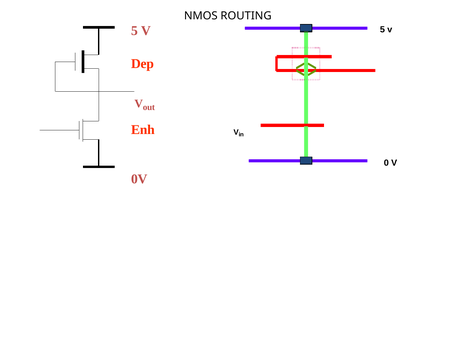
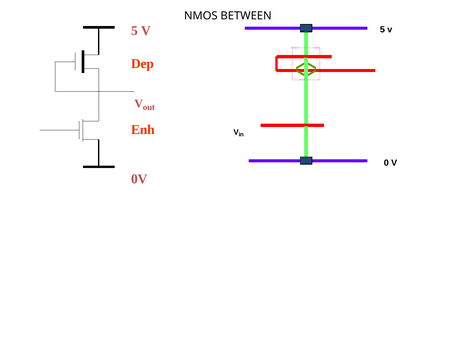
ROUTING: ROUTING -> BETWEEN
